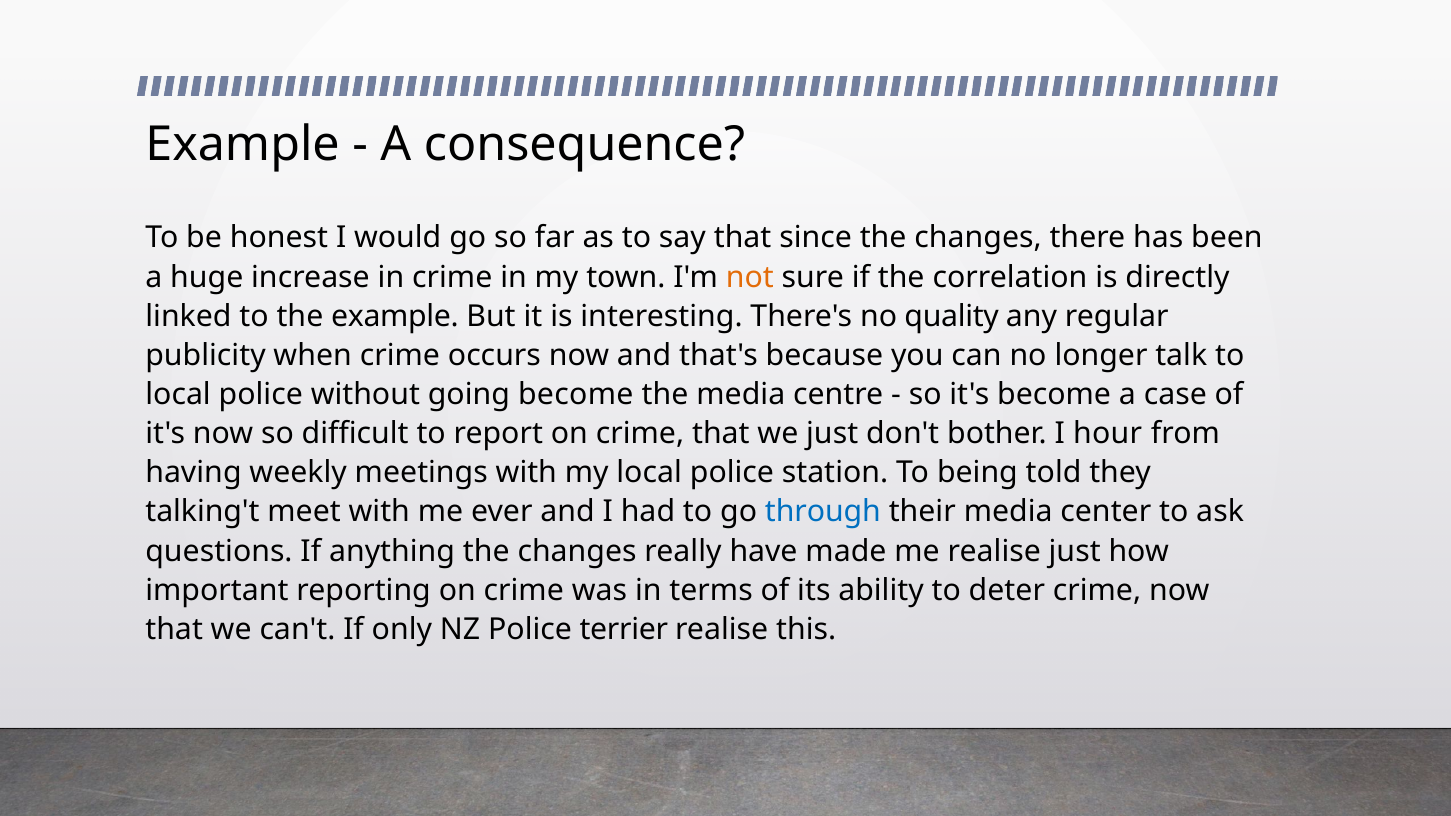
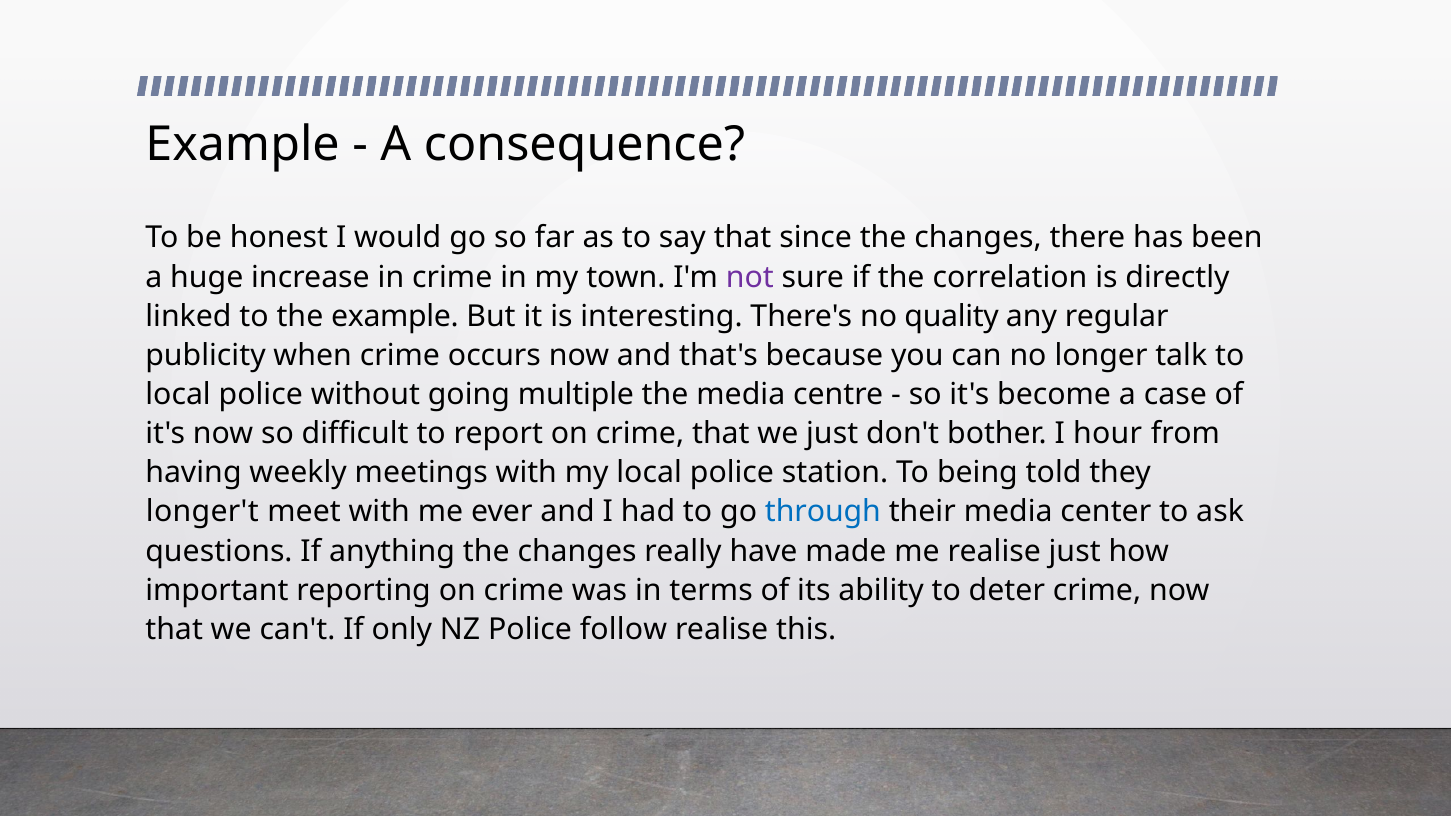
not colour: orange -> purple
going become: become -> multiple
talking't: talking't -> longer't
terrier: terrier -> follow
